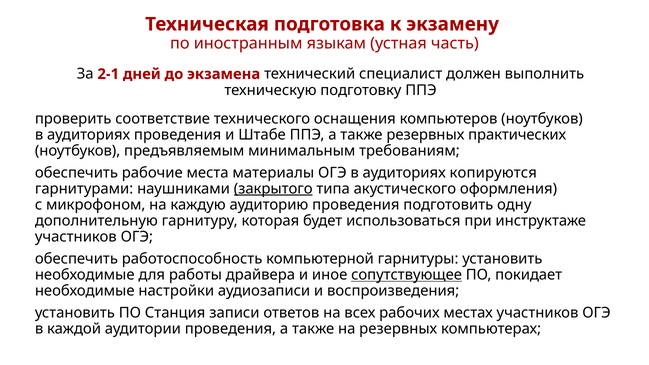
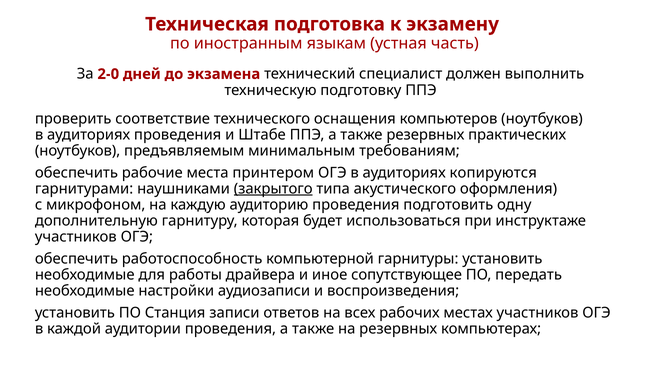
2-1: 2-1 -> 2-0
материалы: материалы -> принтером
сопутствующее underline: present -> none
покидает: покидает -> передать
